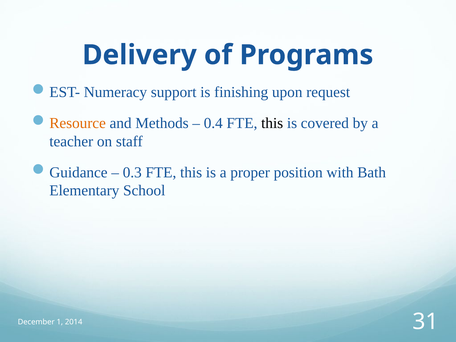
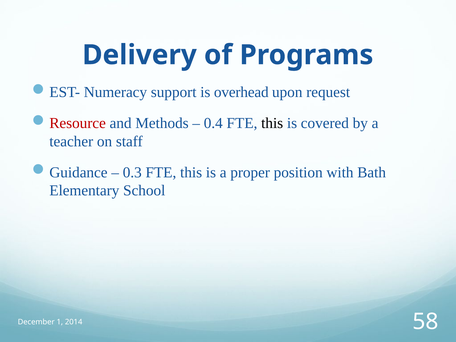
finishing: finishing -> overhead
Resource colour: orange -> red
31: 31 -> 58
